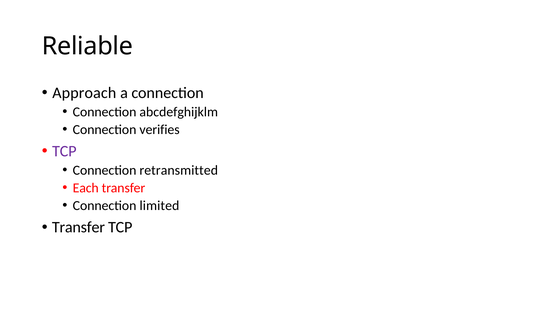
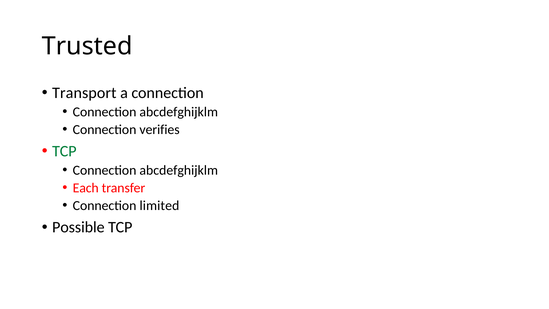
Reliable: Reliable -> Trusted
Approach: Approach -> Transport
TCP at (64, 151) colour: purple -> green
retransmitted at (179, 170): retransmitted -> abcdefghijklm
Transfer at (78, 227): Transfer -> Possible
